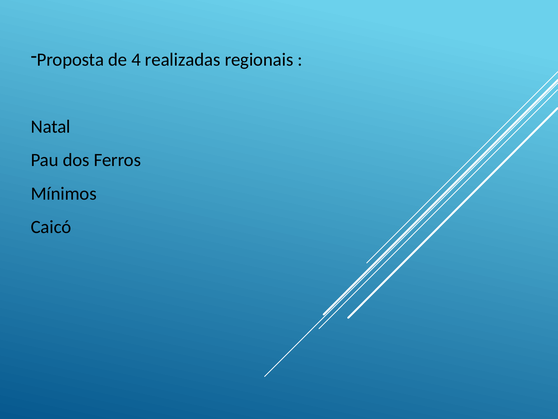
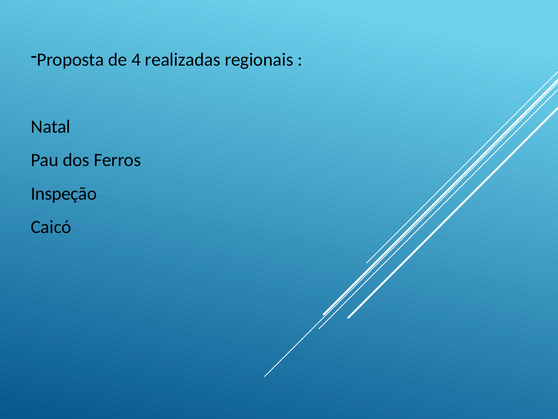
Mínimos: Mínimos -> Inspeção
